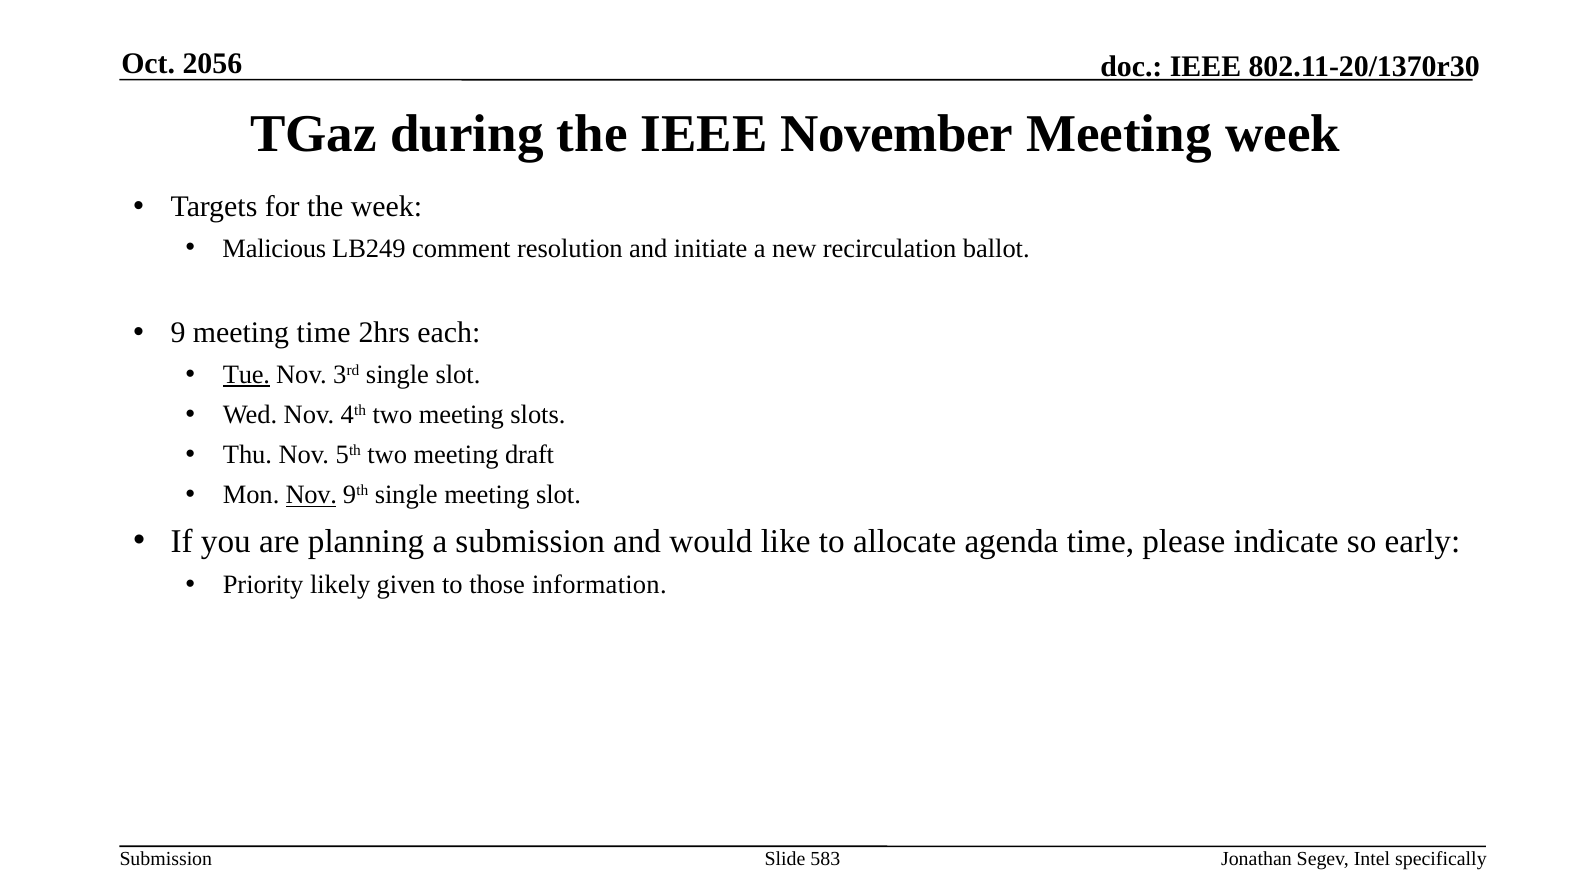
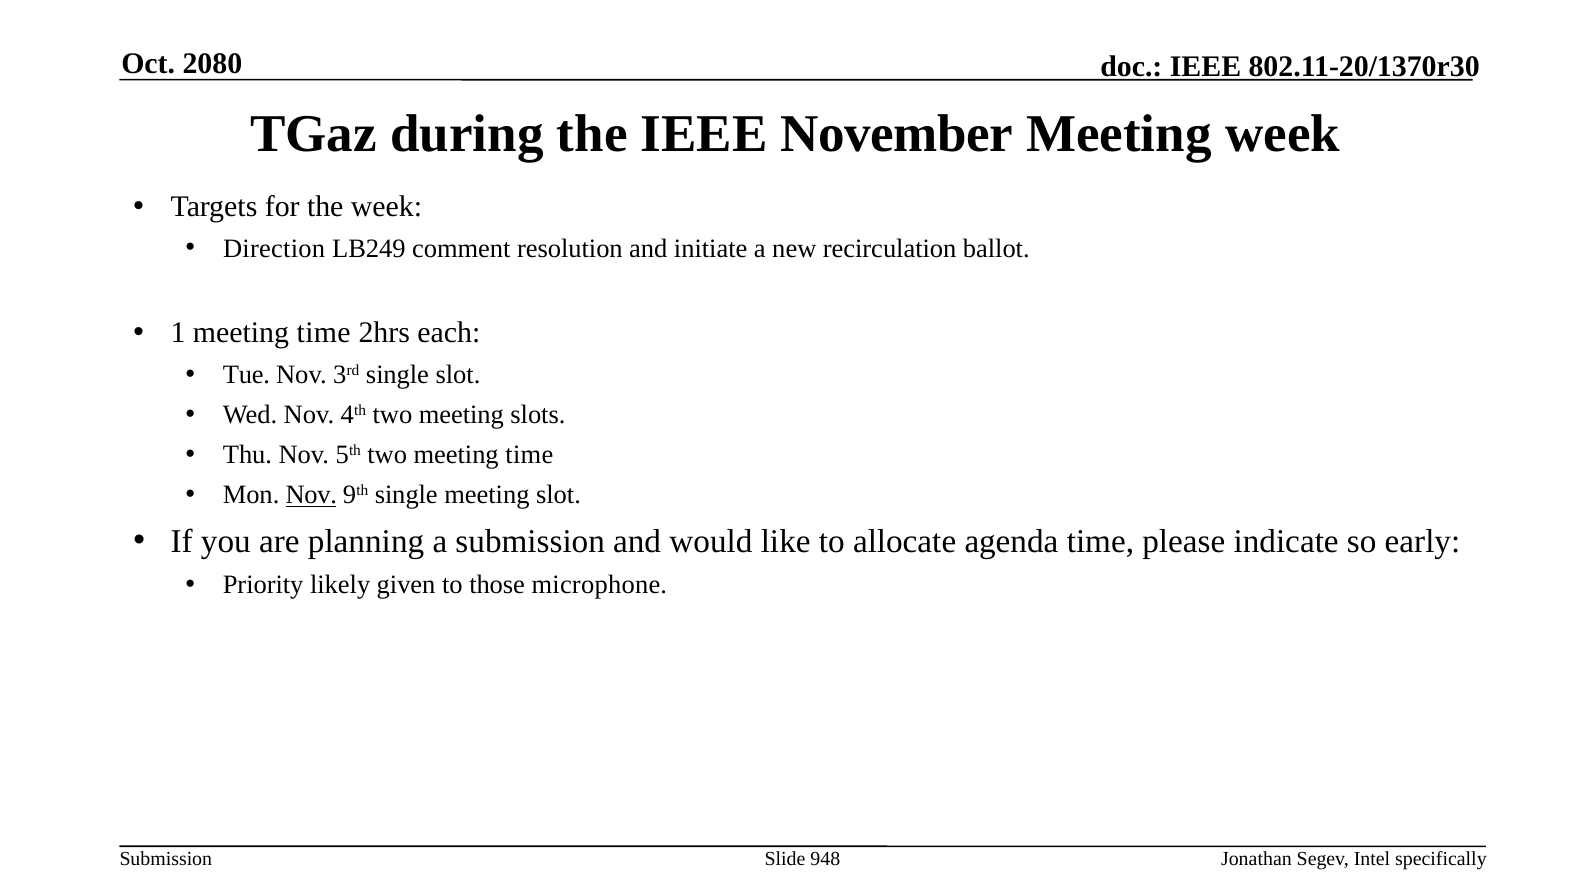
2056: 2056 -> 2080
Malicious: Malicious -> Direction
9: 9 -> 1
Tue underline: present -> none
two meeting draft: draft -> time
information: information -> microphone
583: 583 -> 948
